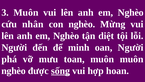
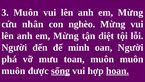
Nghèo at (131, 12): Nghèo -> Mừng
Nghèo at (66, 36): Nghèo -> Mừng
nghèo at (14, 70): nghèo -> muôn
hoan underline: none -> present
